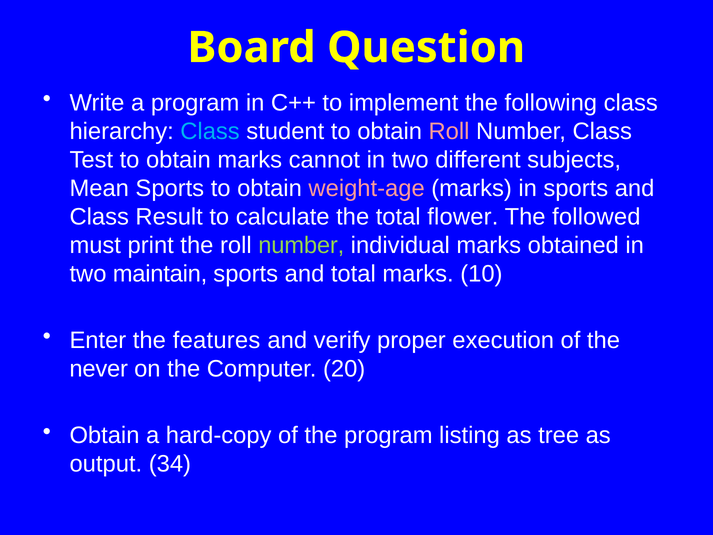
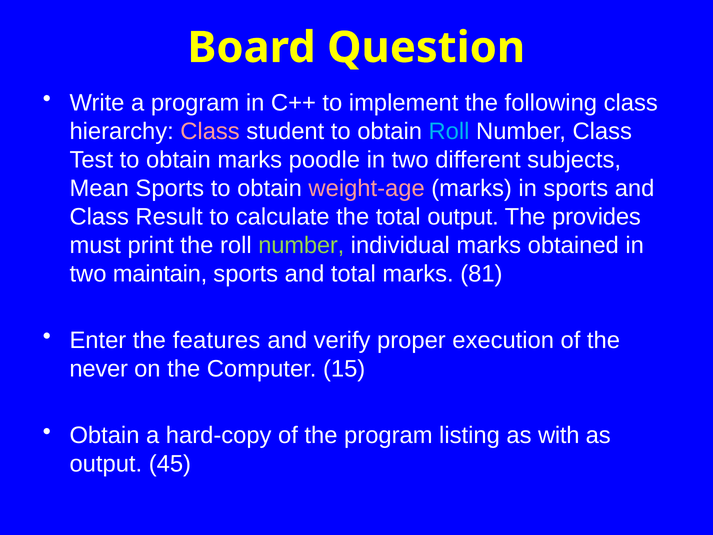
Class at (210, 131) colour: light blue -> pink
Roll at (449, 131) colour: pink -> light blue
cannot: cannot -> poodle
total flower: flower -> output
followed: followed -> provides
10: 10 -> 81
20: 20 -> 15
tree: tree -> with
34: 34 -> 45
